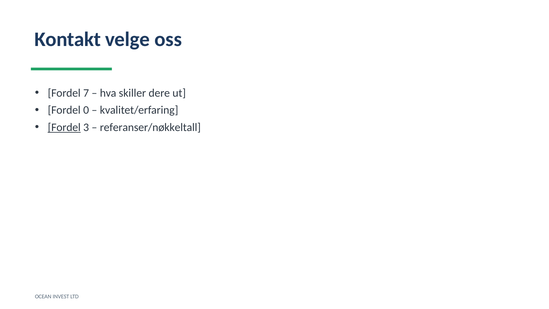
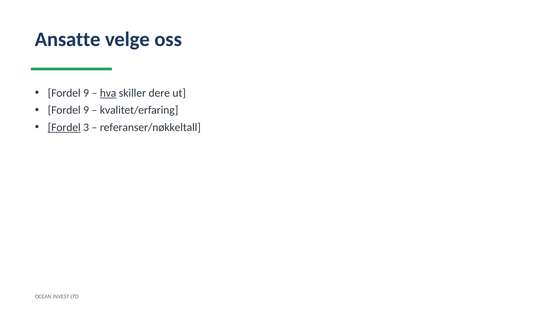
Kontakt: Kontakt -> Ansatte
7 at (86, 93): 7 -> 9
hva underline: none -> present
0 at (86, 110): 0 -> 9
